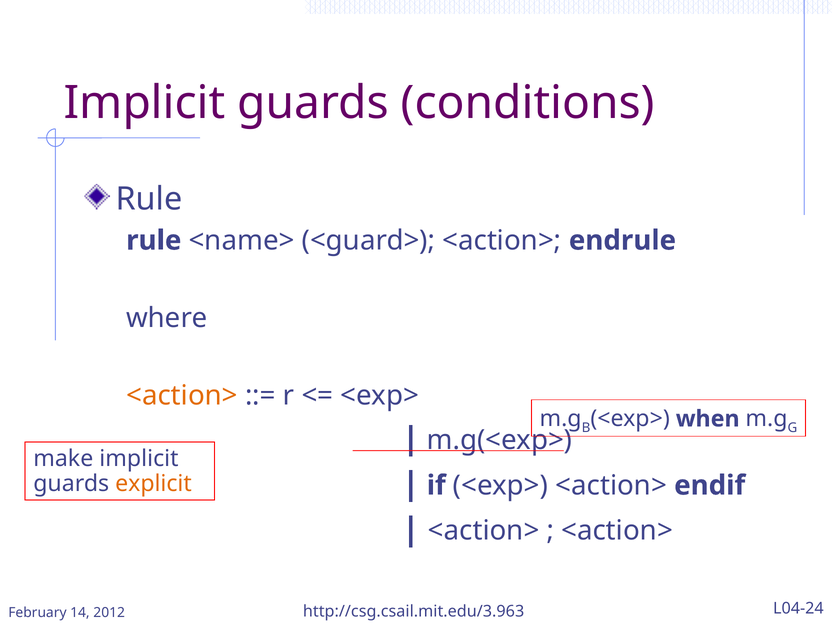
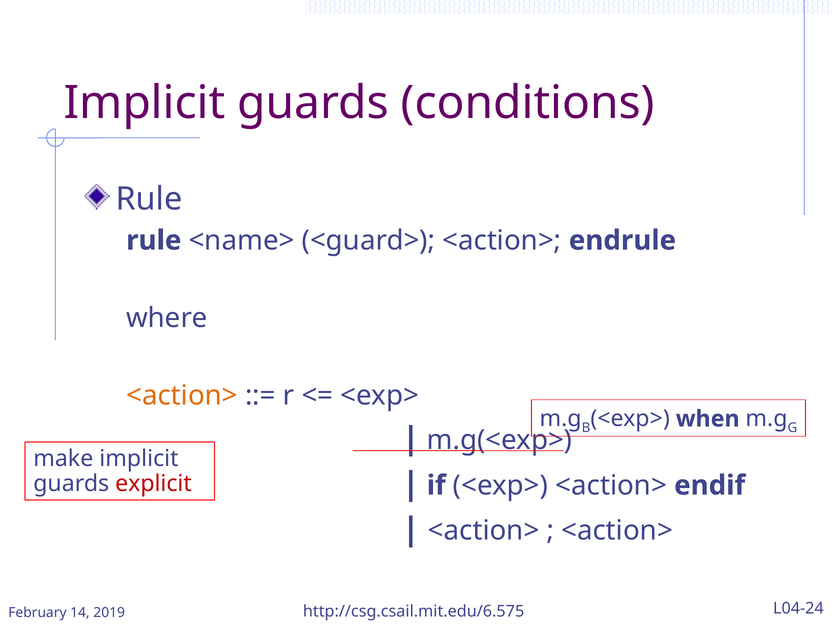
explicit colour: orange -> red
http://csg.csail.mit.edu/3.963: http://csg.csail.mit.edu/3.963 -> http://csg.csail.mit.edu/6.575
2012: 2012 -> 2019
